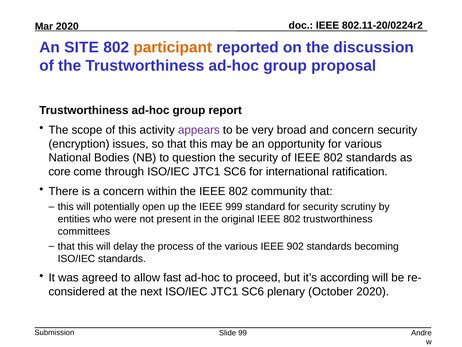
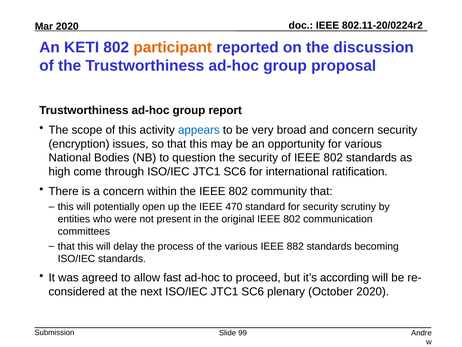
SITE: SITE -> KETI
appears colour: purple -> blue
core: core -> high
999: 999 -> 470
802 trustworthiness: trustworthiness -> communication
902: 902 -> 882
